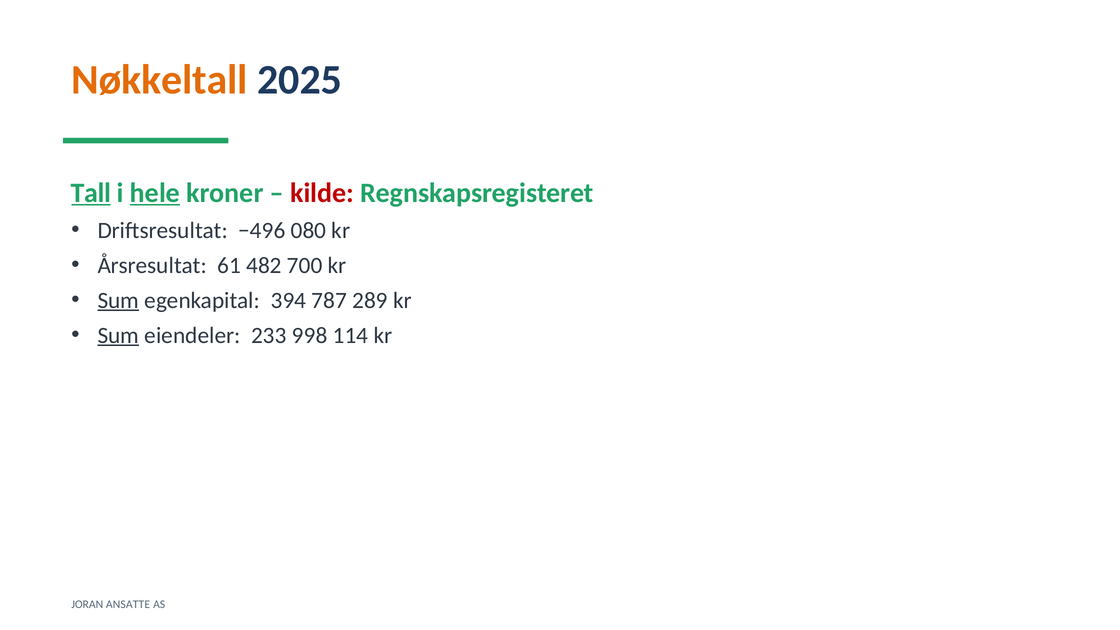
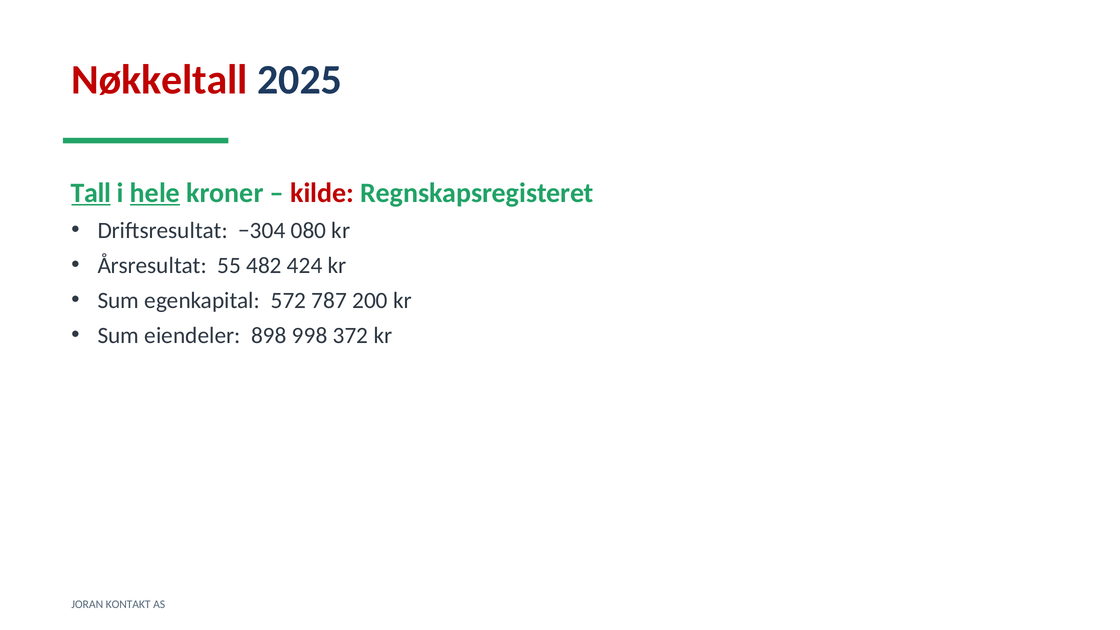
Nøkkeltall colour: orange -> red
−496: −496 -> −304
61: 61 -> 55
700: 700 -> 424
Sum at (118, 300) underline: present -> none
394: 394 -> 572
289: 289 -> 200
Sum at (118, 335) underline: present -> none
233: 233 -> 898
114: 114 -> 372
ANSATTE: ANSATTE -> KONTAKT
